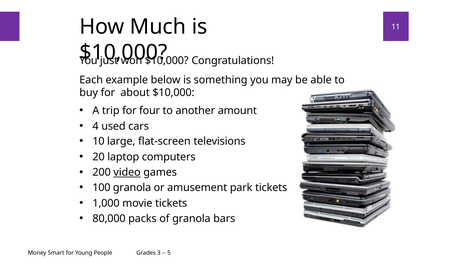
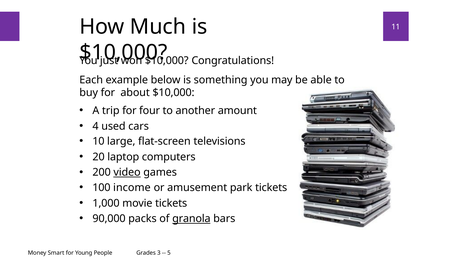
100 granola: granola -> income
80,000: 80,000 -> 90,000
granola at (191, 218) underline: none -> present
